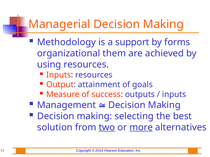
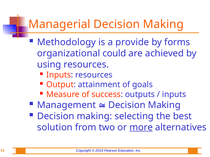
support: support -> provide
them: them -> could
two underline: present -> none
